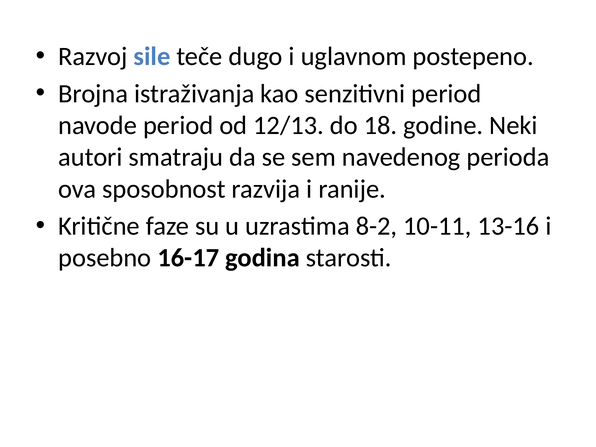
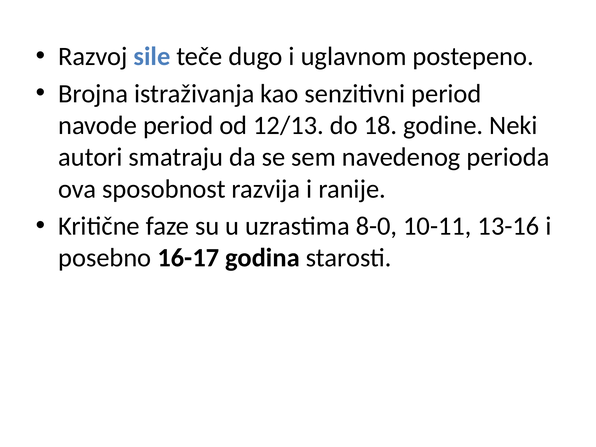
8-2: 8-2 -> 8-0
